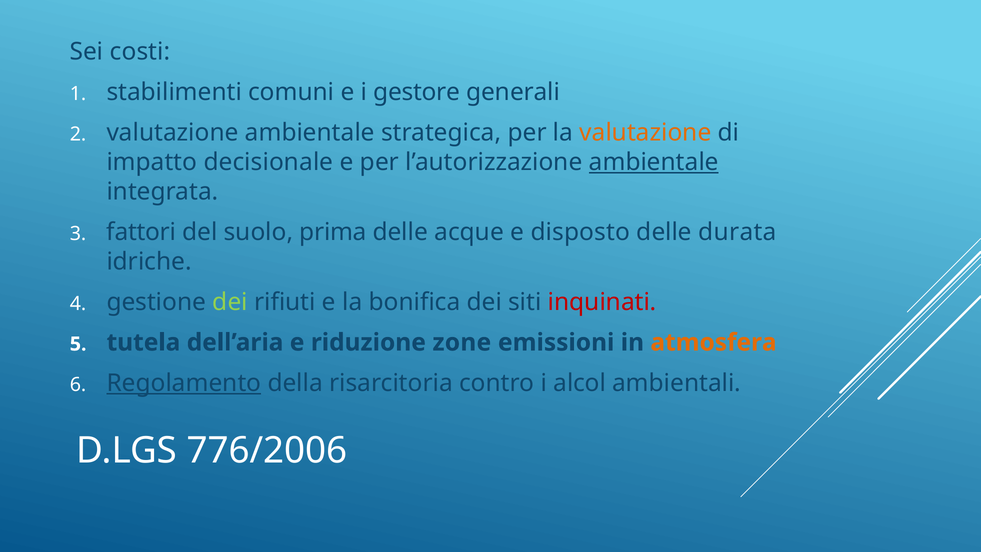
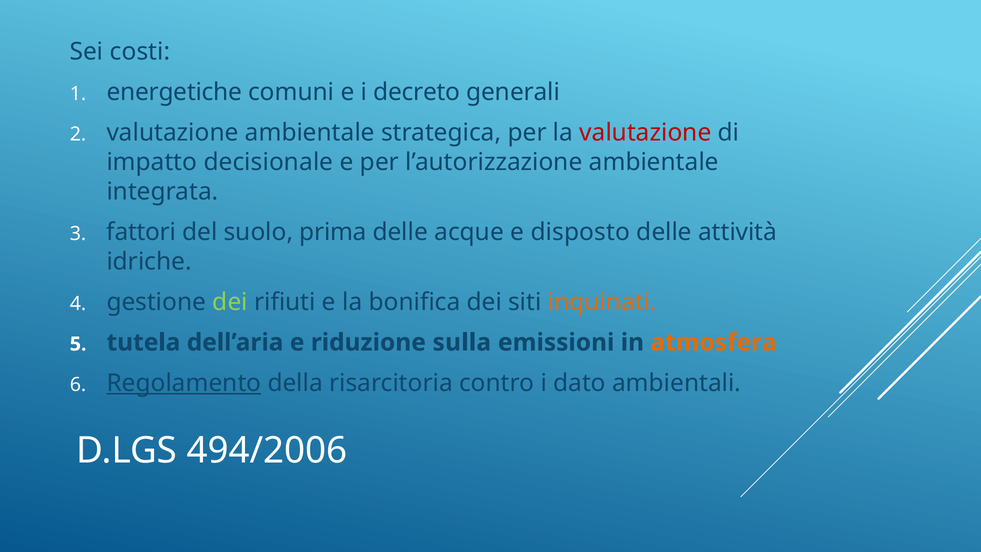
stabilimenti: stabilimenti -> energetiche
gestore: gestore -> decreto
valutazione at (645, 133) colour: orange -> red
ambientale at (654, 162) underline: present -> none
durata: durata -> attività
inquinati colour: red -> orange
zone: zone -> sulla
alcol: alcol -> dato
776/2006: 776/2006 -> 494/2006
